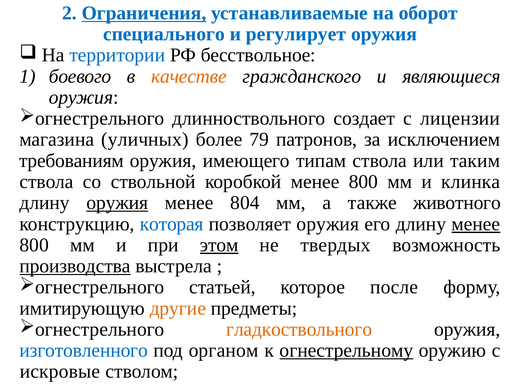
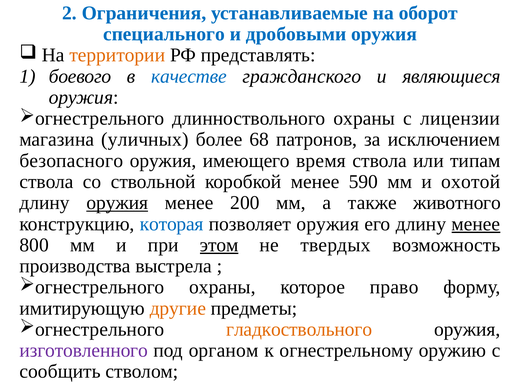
Ограничения underline: present -> none
регулирует: регулирует -> дробовыми
территории colour: blue -> orange
бесствольное: бесствольное -> представлять
качестве colour: orange -> blue
длинноствольного создает: создает -> охраны
79: 79 -> 68
требованиям: требованиям -> безопасного
типам: типам -> время
таким: таким -> типам
коробкой менее 800: 800 -> 590
клинка: клинка -> охотой
804: 804 -> 200
производства underline: present -> none
статьей at (222, 287): статьей -> охраны
после: после -> право
изготовленного colour: blue -> purple
огнестрельному underline: present -> none
искровые: искровые -> сообщить
